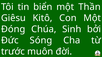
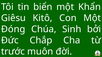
Thần: Thần -> Khẩn
Sóng: Sóng -> Chắp
